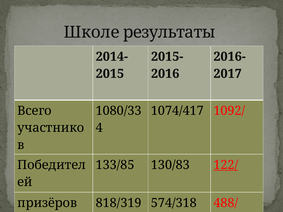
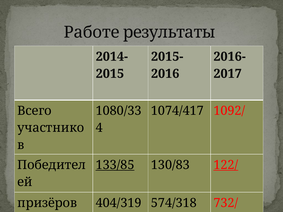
Школе: Школе -> Работе
133/85 underline: none -> present
818/319: 818/319 -> 404/319
488/: 488/ -> 732/
